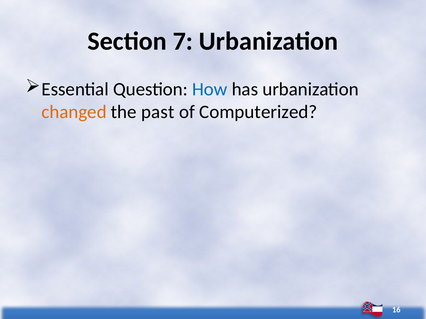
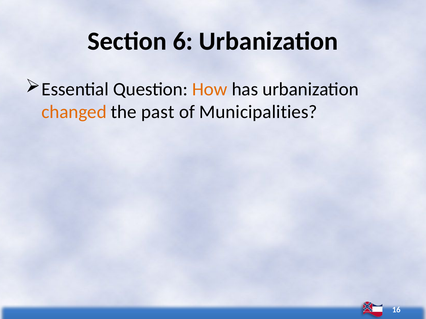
7: 7 -> 6
How colour: blue -> orange
Computerized: Computerized -> Municipalities
